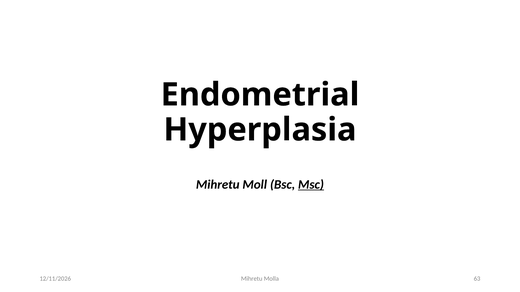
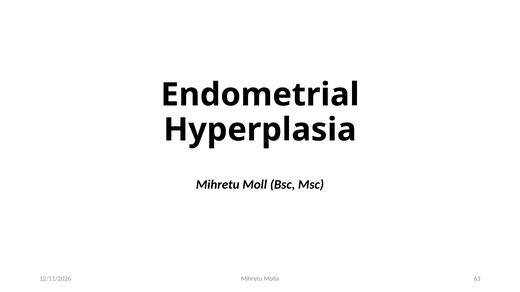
Msc underline: present -> none
